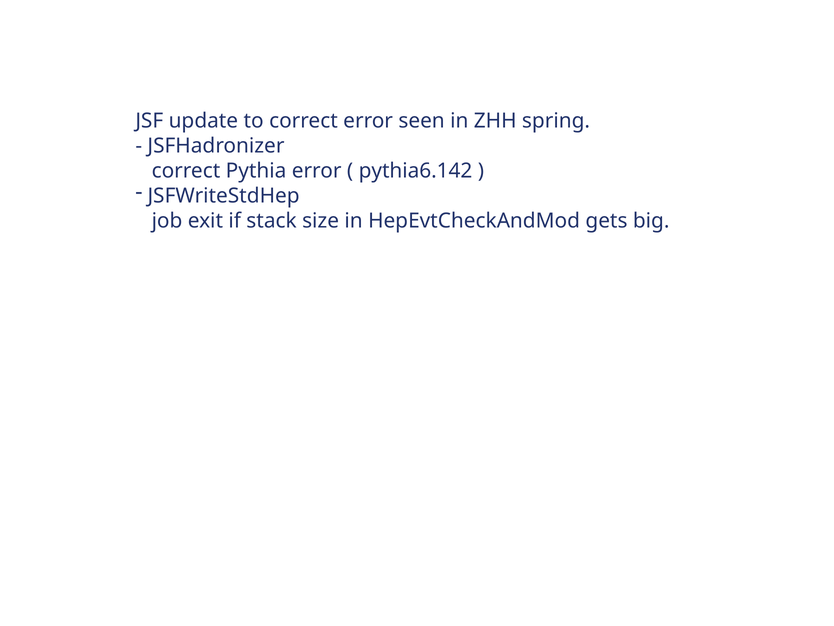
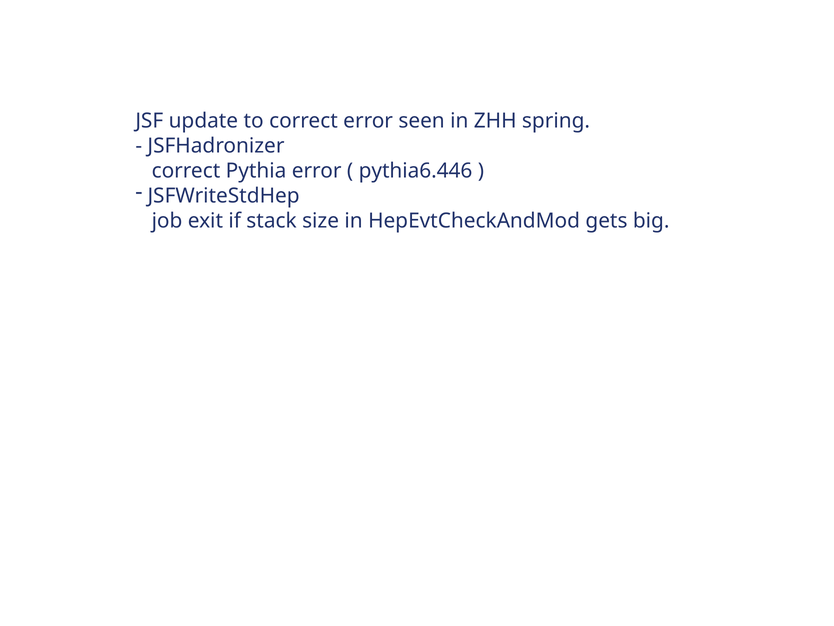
pythia6.142: pythia6.142 -> pythia6.446
